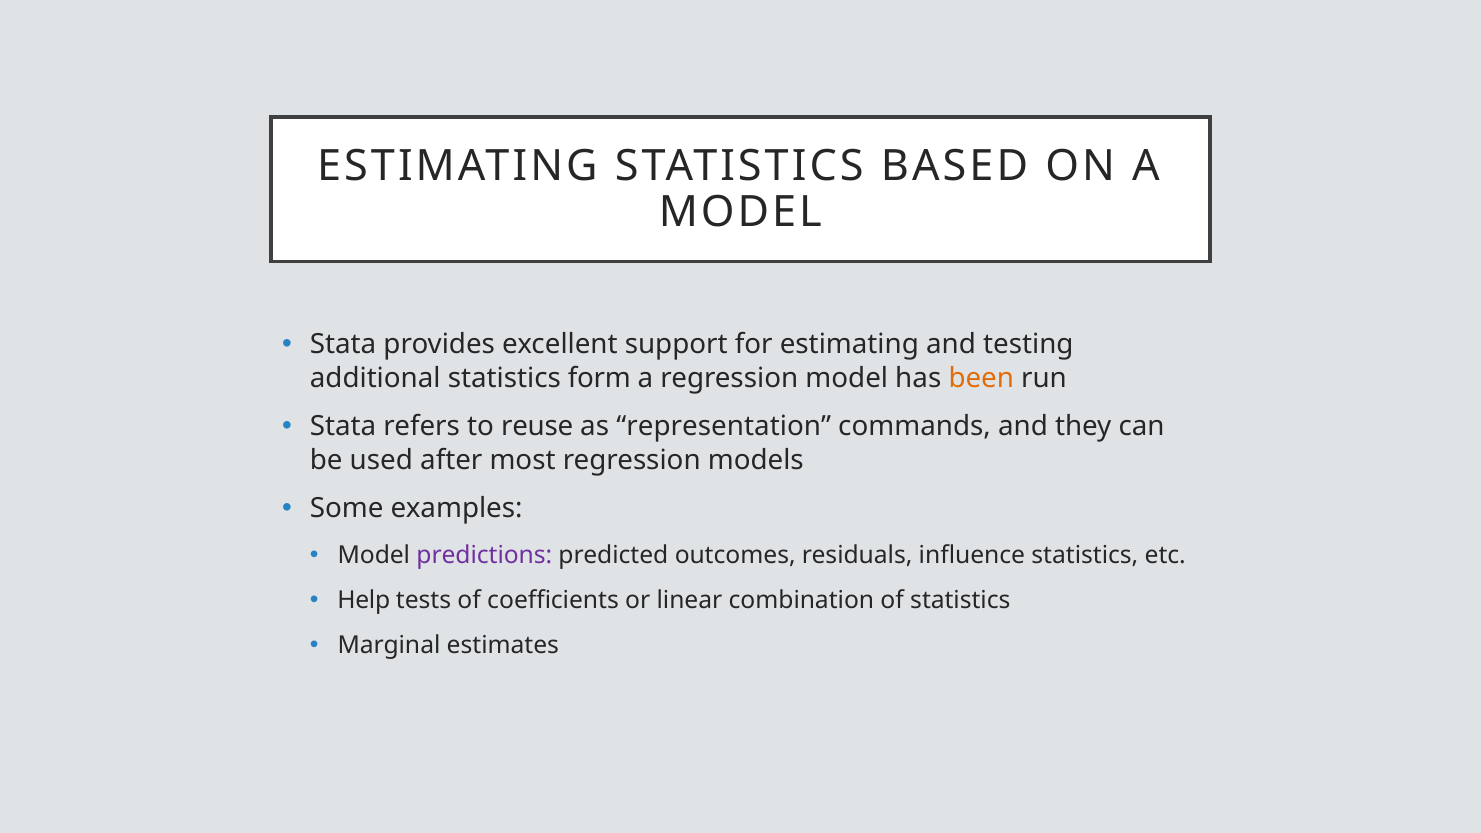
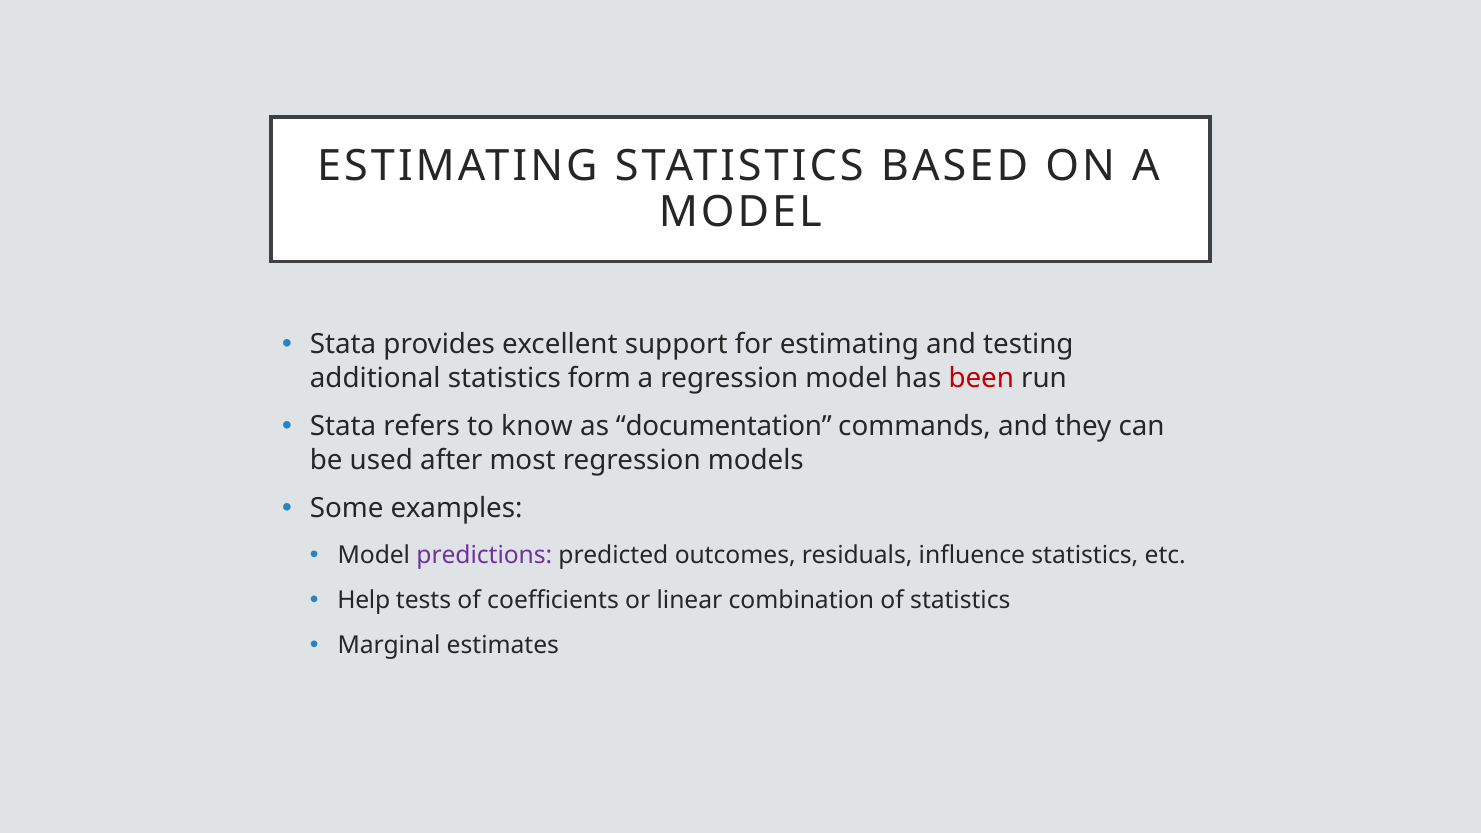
been colour: orange -> red
reuse: reuse -> know
representation: representation -> documentation
